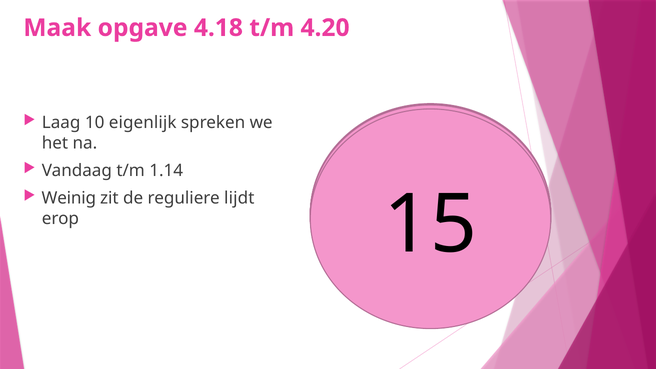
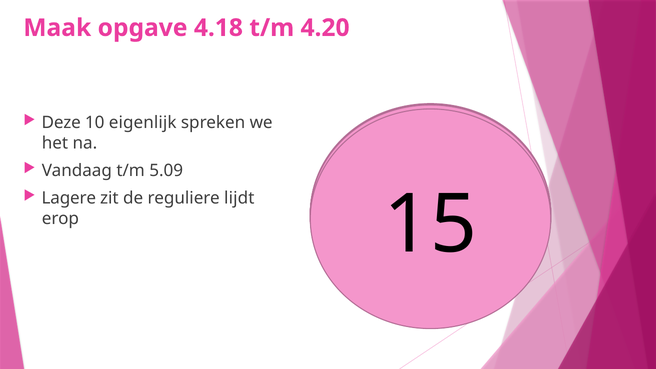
Laag: Laag -> Deze
1.14: 1.14 -> 5.09
Weinig: Weinig -> Lagere
